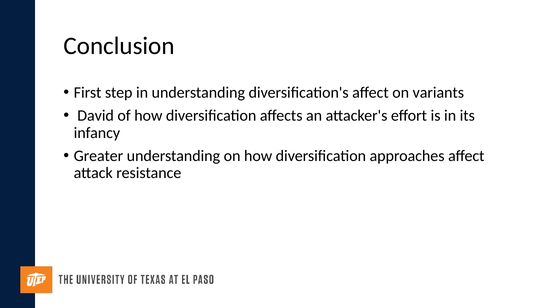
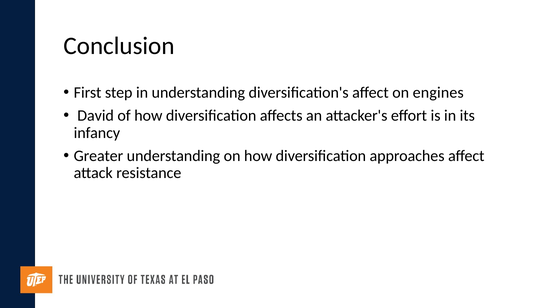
variants: variants -> engines
